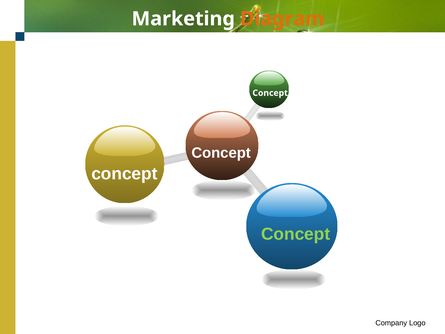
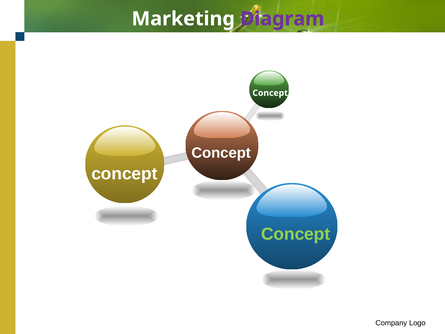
Diagram colour: orange -> purple
